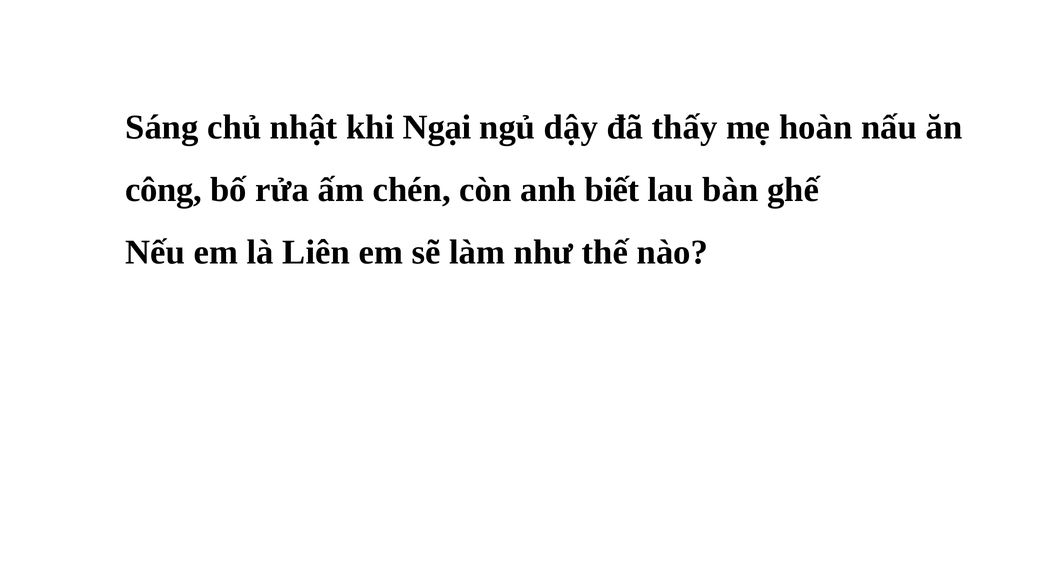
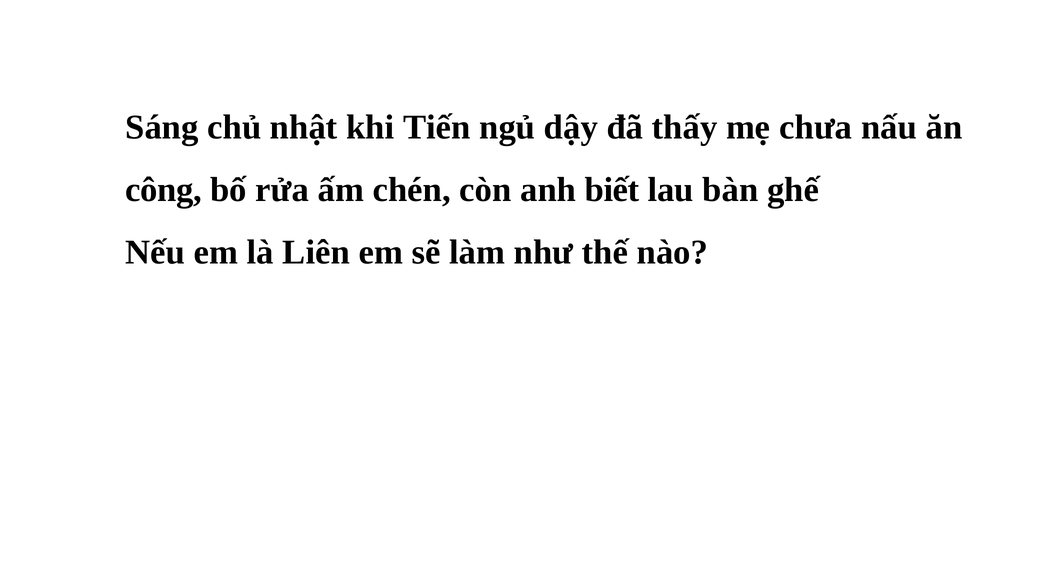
Ngại: Ngại -> Tiến
hoàn: hoàn -> chưa
